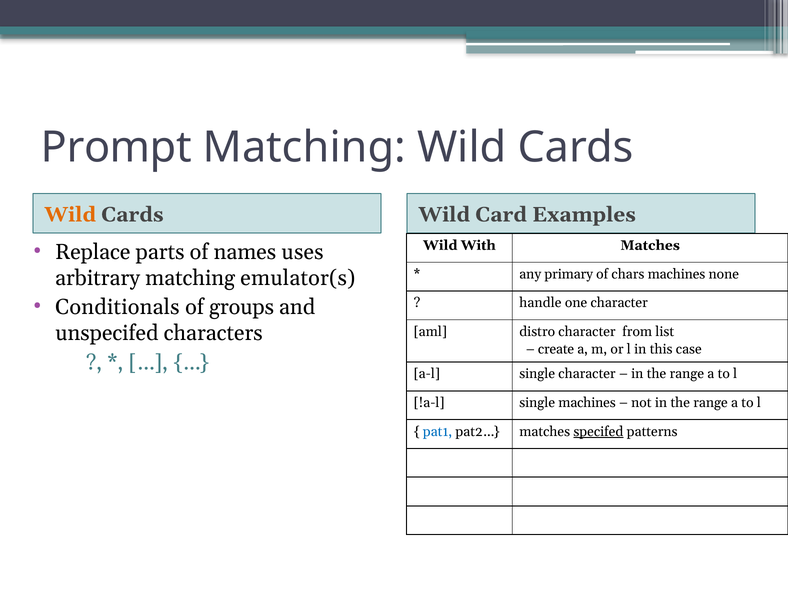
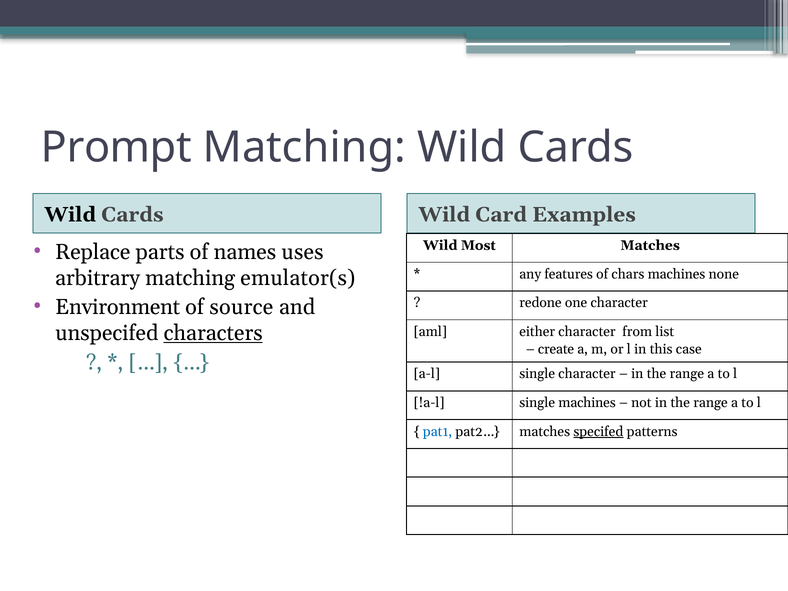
Wild at (70, 215) colour: orange -> black
With: With -> Most
primary: primary -> features
Conditionals: Conditionals -> Environment
groups: groups -> source
handle: handle -> redone
characters underline: none -> present
distro: distro -> either
